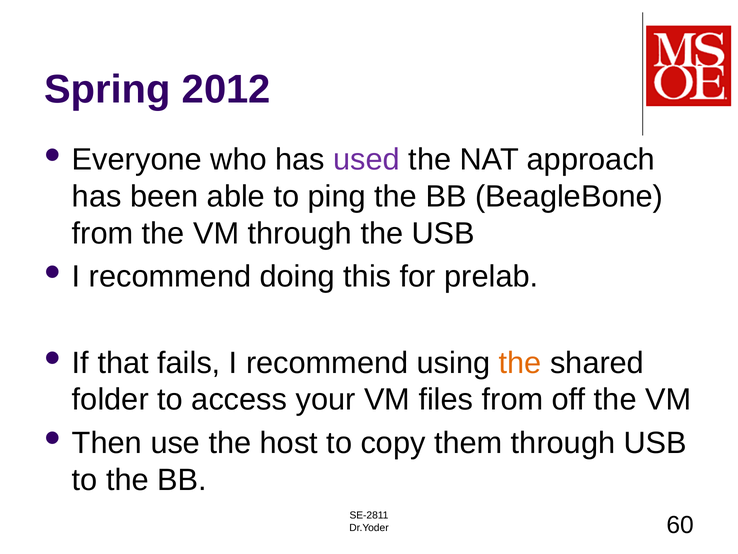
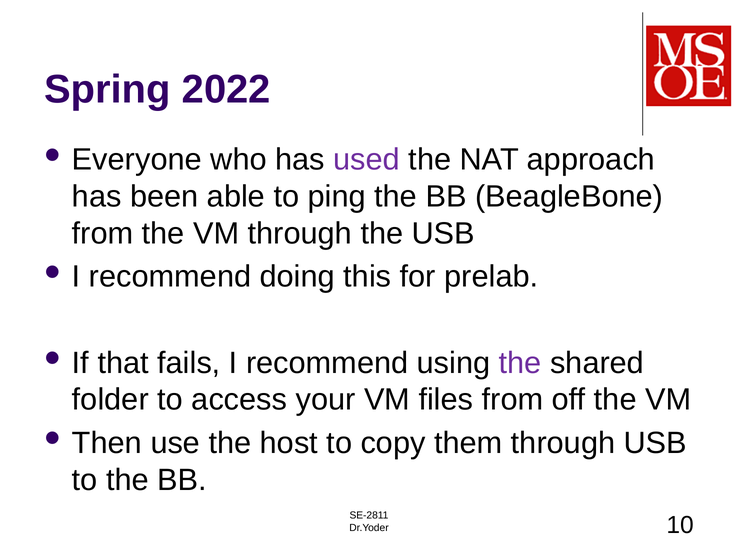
2012: 2012 -> 2022
the at (520, 363) colour: orange -> purple
60: 60 -> 10
